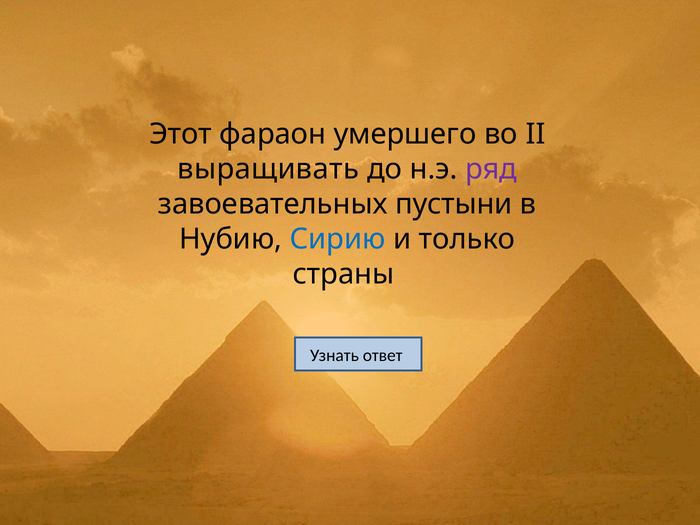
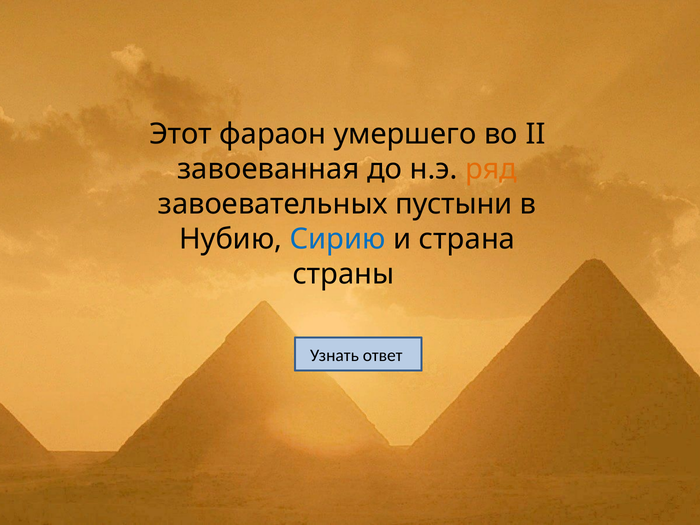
выращивать: выращивать -> завоеванная
ряд colour: purple -> orange
только: только -> страна
